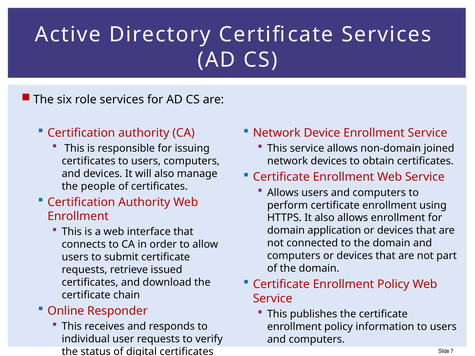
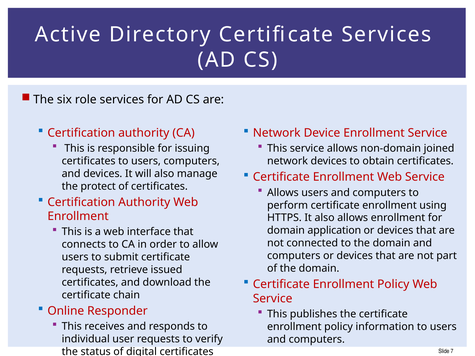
people: people -> protect
